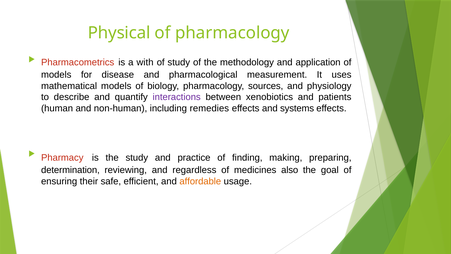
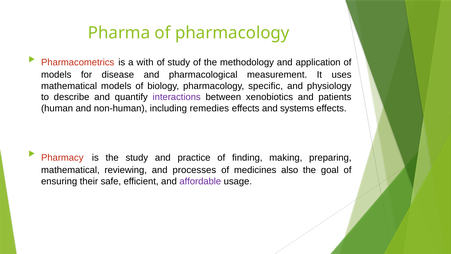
Physical: Physical -> Pharma
sources: sources -> specific
determination at (70, 170): determination -> mathematical
regardless: regardless -> processes
affordable colour: orange -> purple
